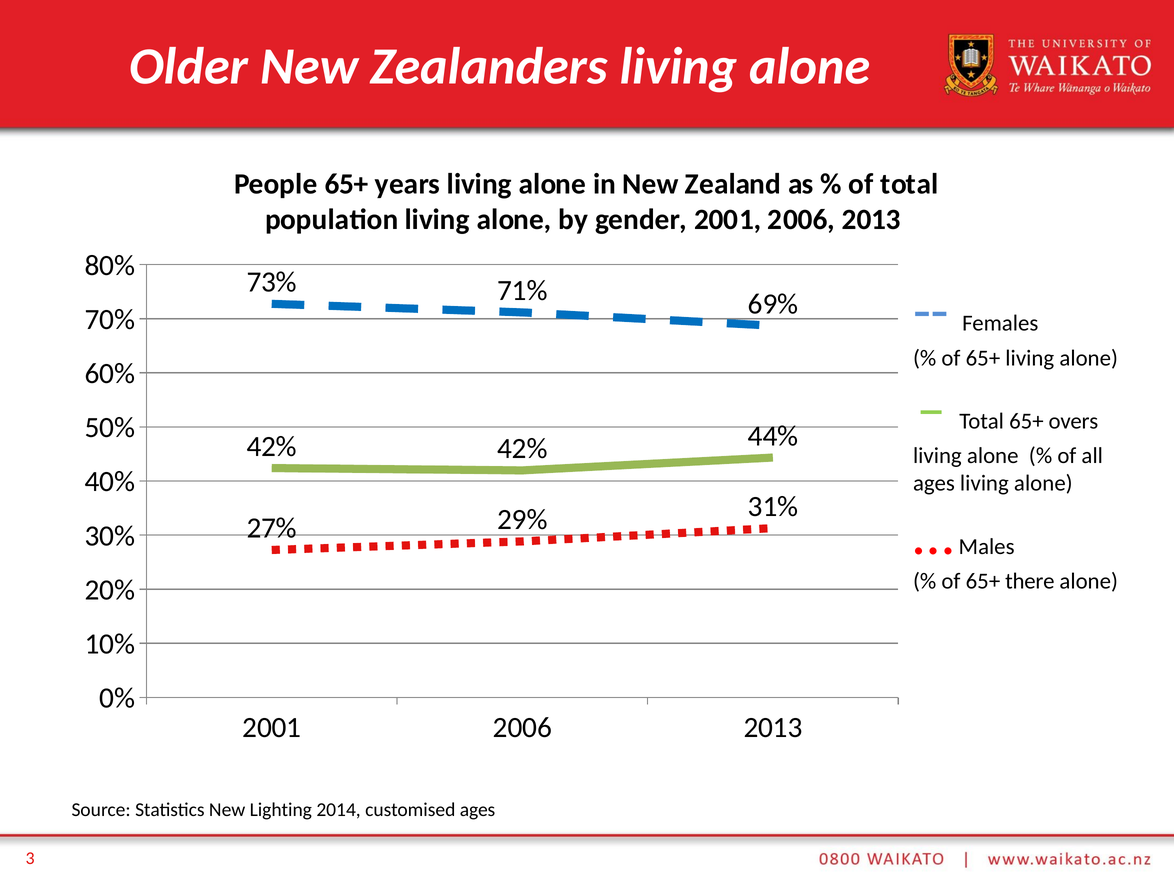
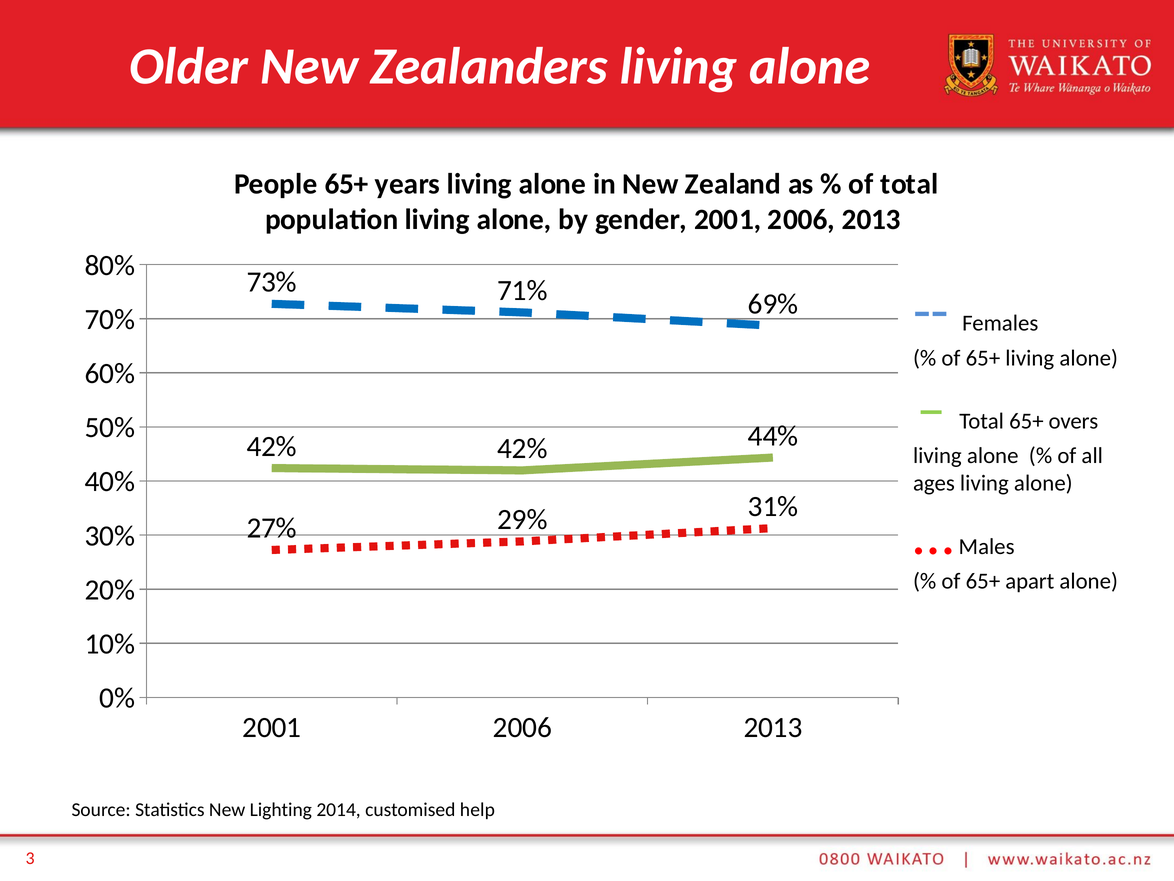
there: there -> apart
customised ages: ages -> help
